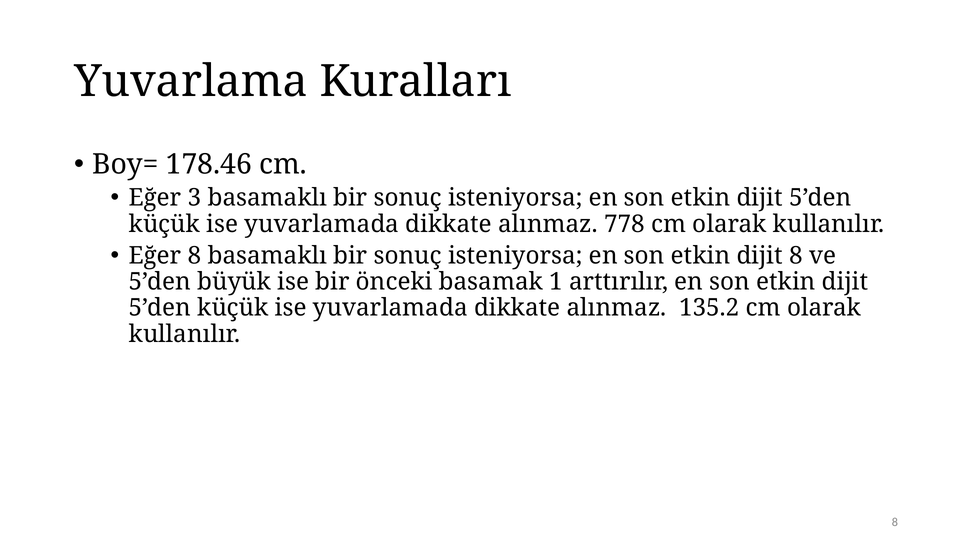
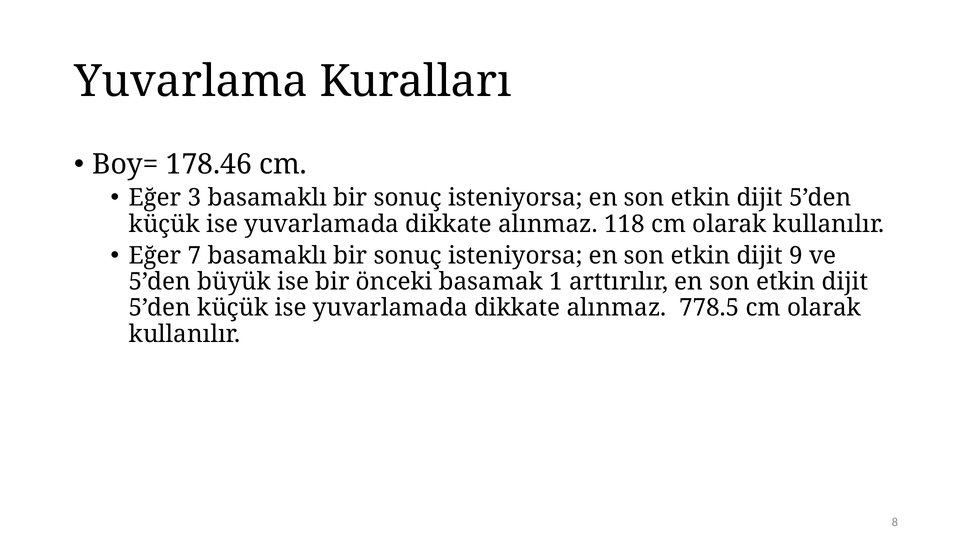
778: 778 -> 118
Eğer 8: 8 -> 7
dijit 8: 8 -> 9
135.2: 135.2 -> 778.5
